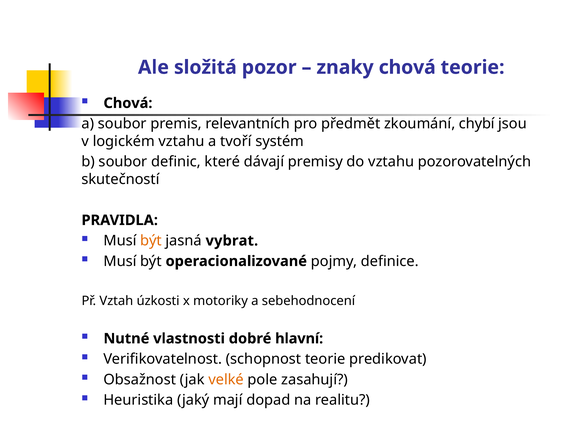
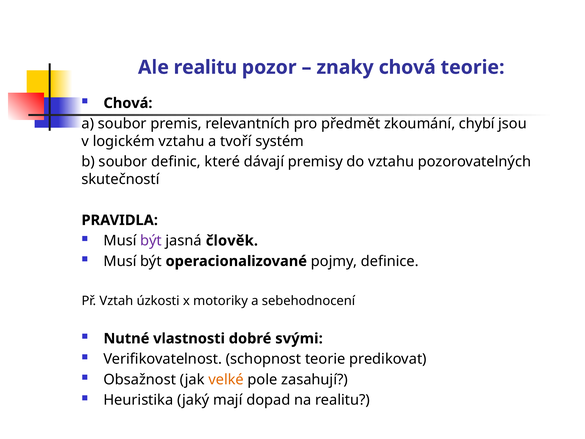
Ale složitá: složitá -> realitu
být at (151, 241) colour: orange -> purple
vybrat: vybrat -> člověk
hlavní: hlavní -> svými
